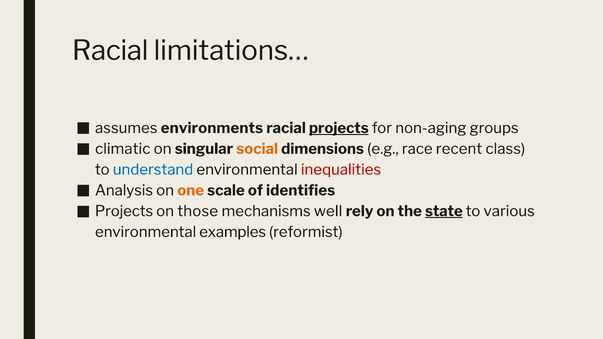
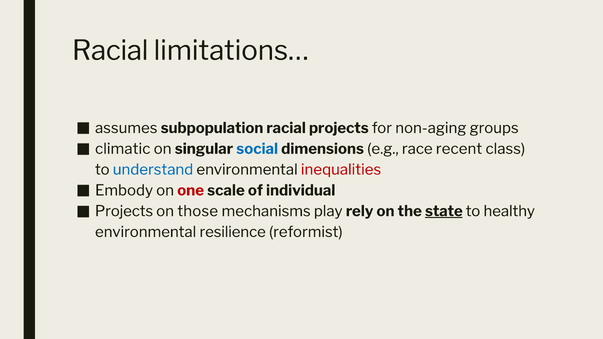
environments: environments -> subpopulation
projects at (339, 128) underline: present -> none
social colour: orange -> blue
Analysis: Analysis -> Embody
one colour: orange -> red
identifies: identifies -> individual
well: well -> play
various: various -> healthy
examples: examples -> resilience
